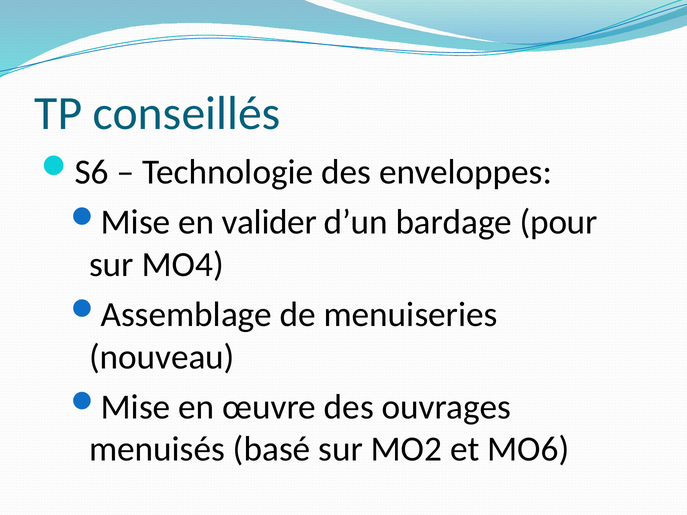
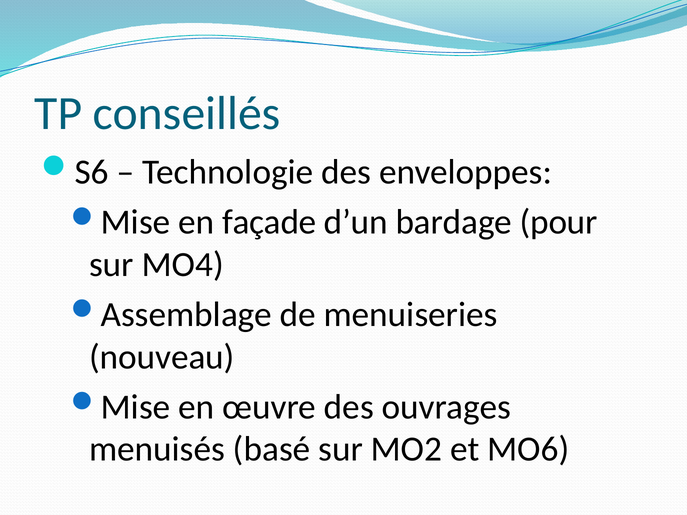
valider: valider -> façade
